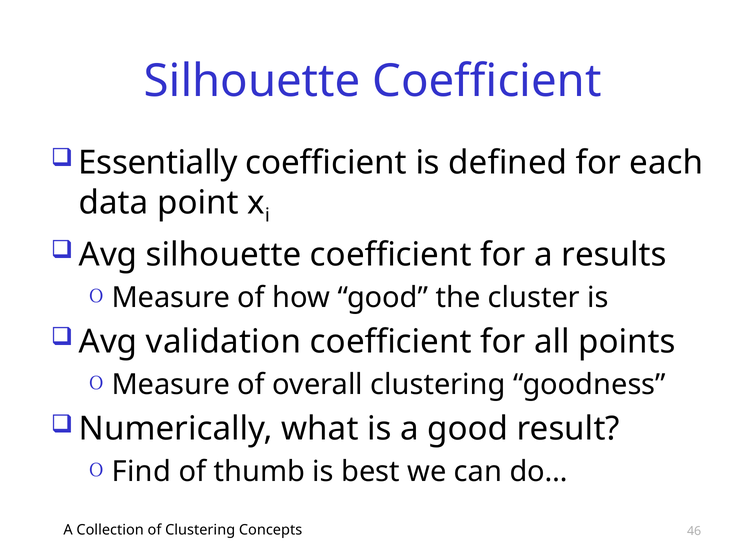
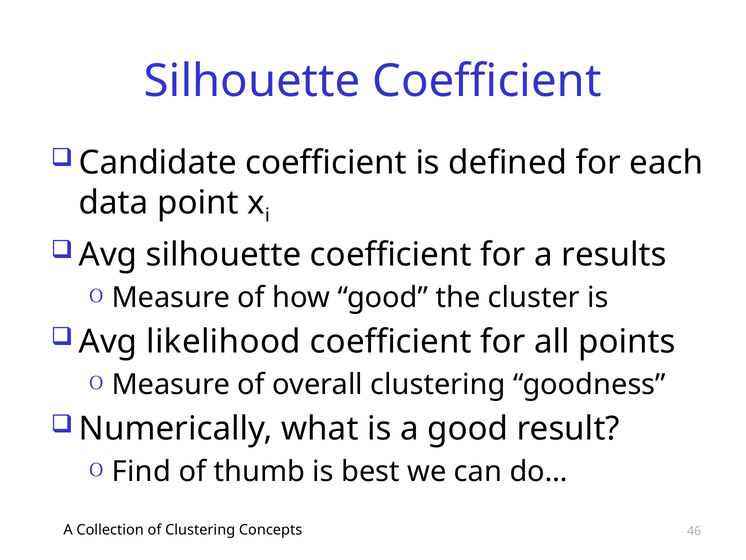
Essentially: Essentially -> Candidate
validation: validation -> likelihood
